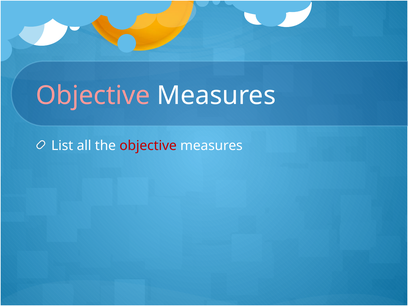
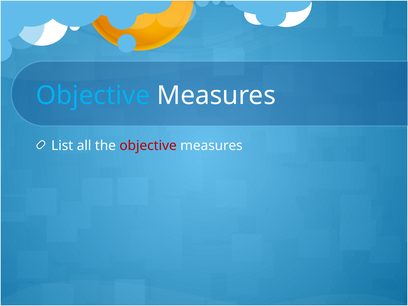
Objective at (93, 96) colour: pink -> light blue
